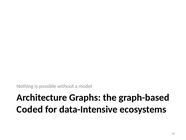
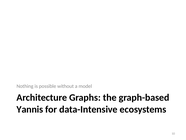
Coded: Coded -> Yannis
